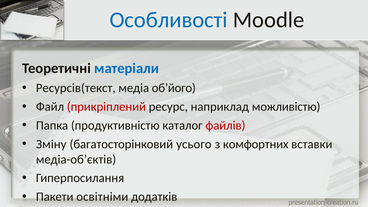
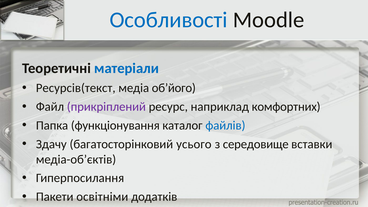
прикріплений colour: red -> purple
можливістю: можливістю -> комфортних
продуктивністю: продуктивністю -> функціонування
файлів colour: red -> blue
Зміну: Зміну -> Здачу
комфортних: комфортних -> середовище
